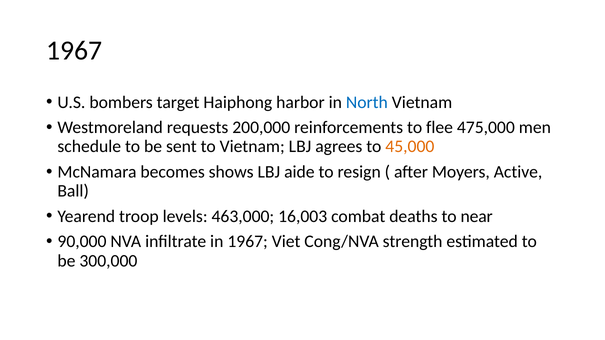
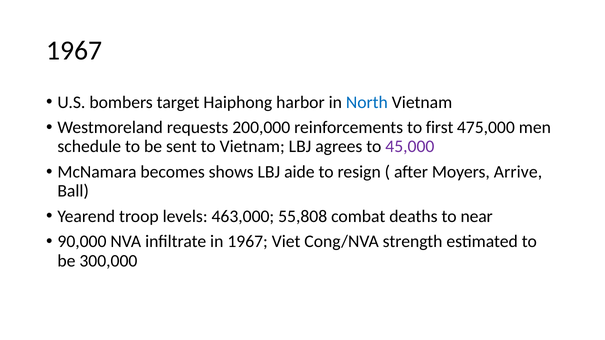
flee: flee -> first
45,000 colour: orange -> purple
Active: Active -> Arrive
16,003: 16,003 -> 55,808
